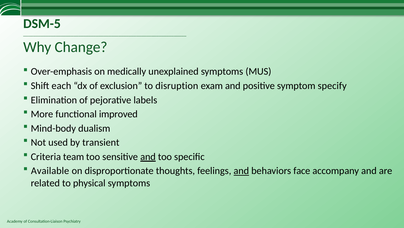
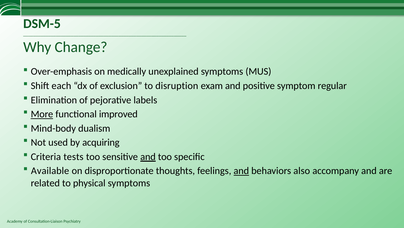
specify: specify -> regular
More underline: none -> present
transient: transient -> acquiring
team: team -> tests
face: face -> also
